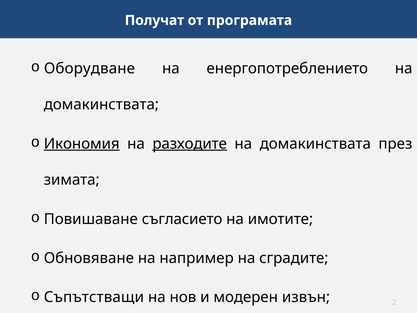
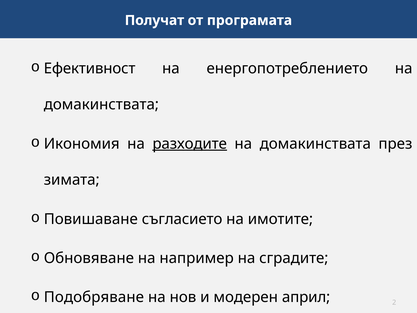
Оборудване: Оборудване -> Ефективност
Икономия underline: present -> none
Съпътстващи: Съпътстващи -> Подобряване
извън: извън -> април
